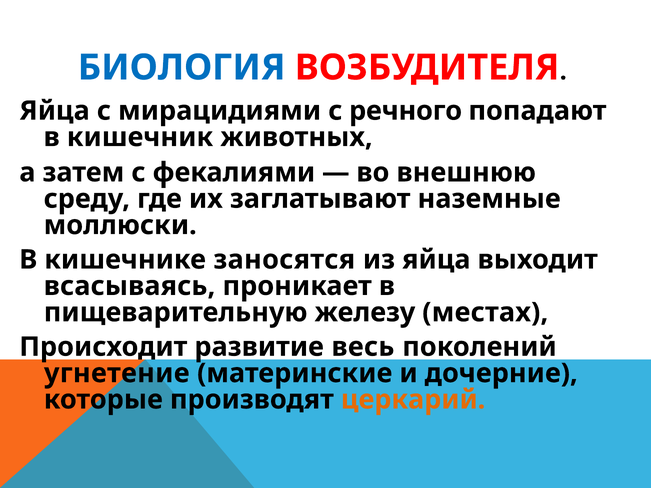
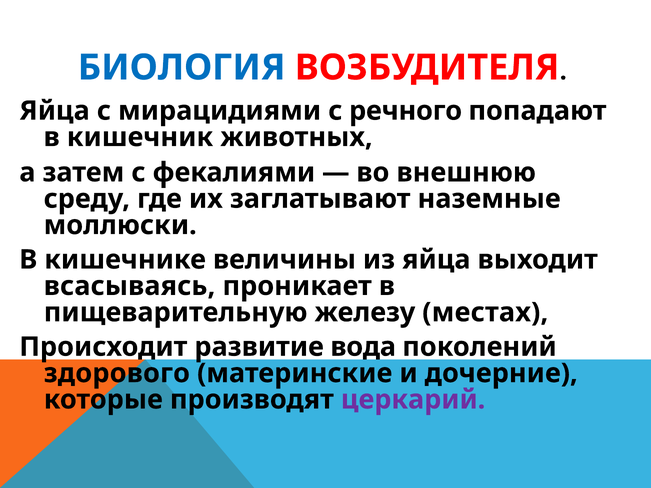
заносятся: заносятся -> величины
весь: весь -> вода
угнетение: угнетение -> здорового
церкарий colour: orange -> purple
